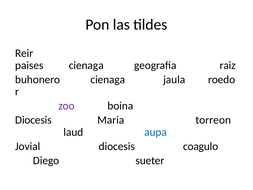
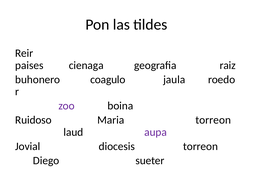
buhonero cienaga: cienaga -> coagulo
Diocesis at (33, 120): Diocesis -> Ruidoso
aupa colour: blue -> purple
diocesis coagulo: coagulo -> torreon
